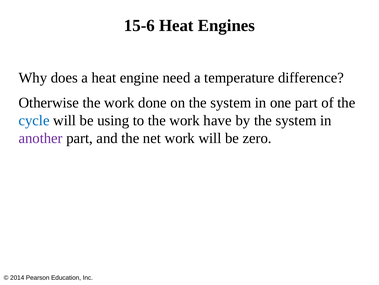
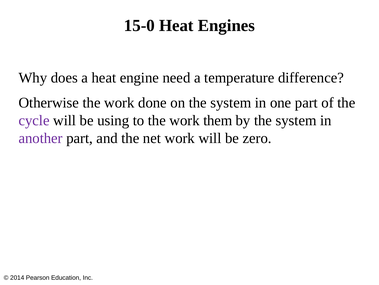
15-6: 15-6 -> 15-0
cycle colour: blue -> purple
have: have -> them
